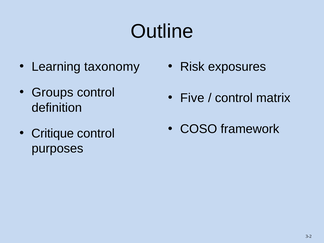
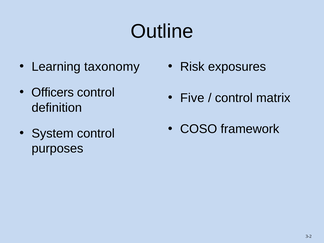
Groups: Groups -> Officers
Critique: Critique -> System
